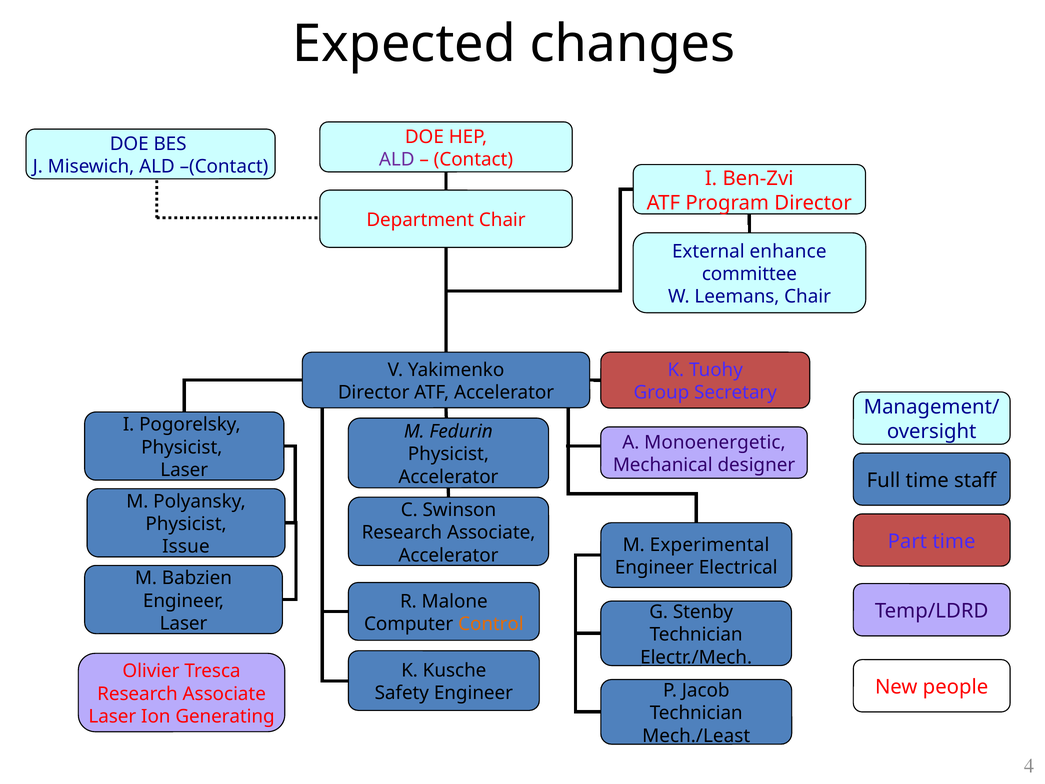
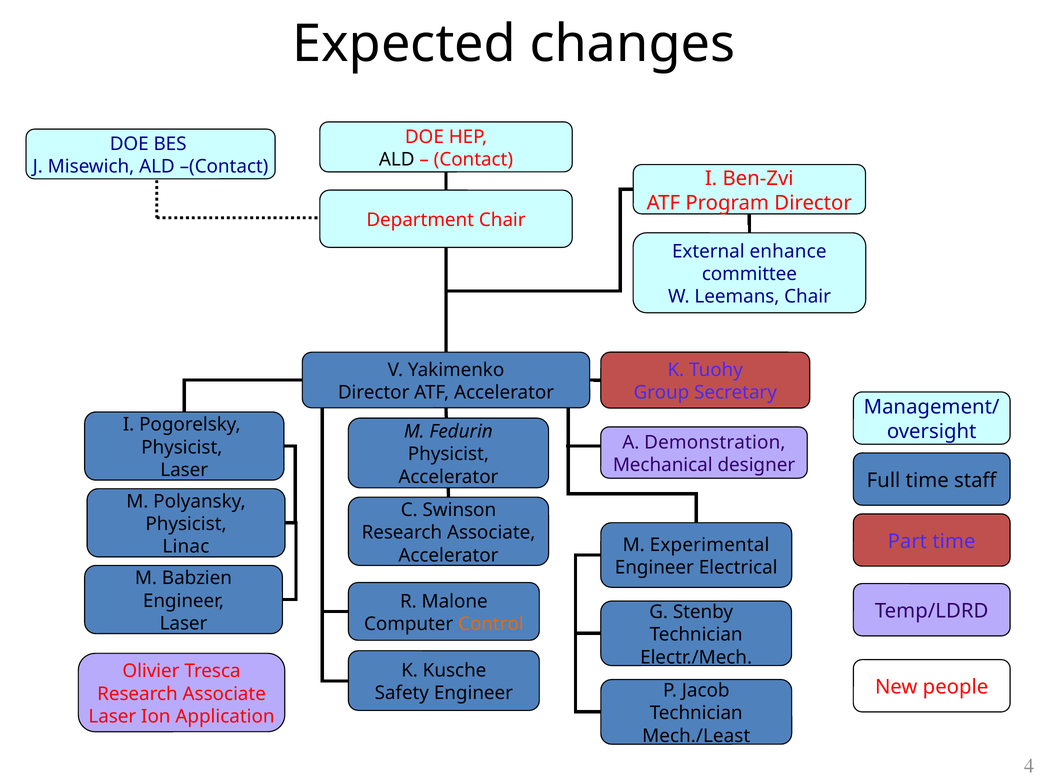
ALD at (397, 159) colour: purple -> black
Monoenergetic: Monoenergetic -> Demonstration
Issue: Issue -> Linac
Generating: Generating -> Application
